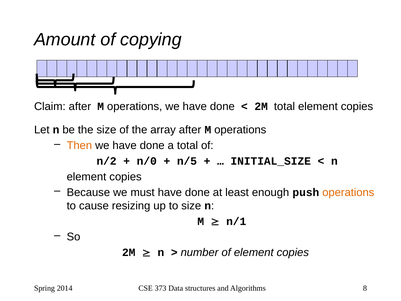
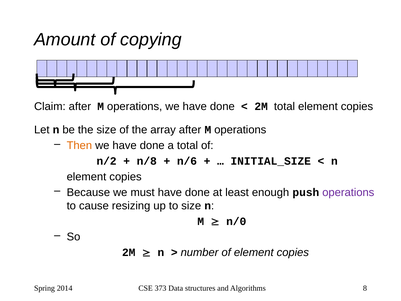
n/0: n/0 -> n/8
n/5: n/5 -> n/6
operations at (348, 192) colour: orange -> purple
n/1: n/1 -> n/0
